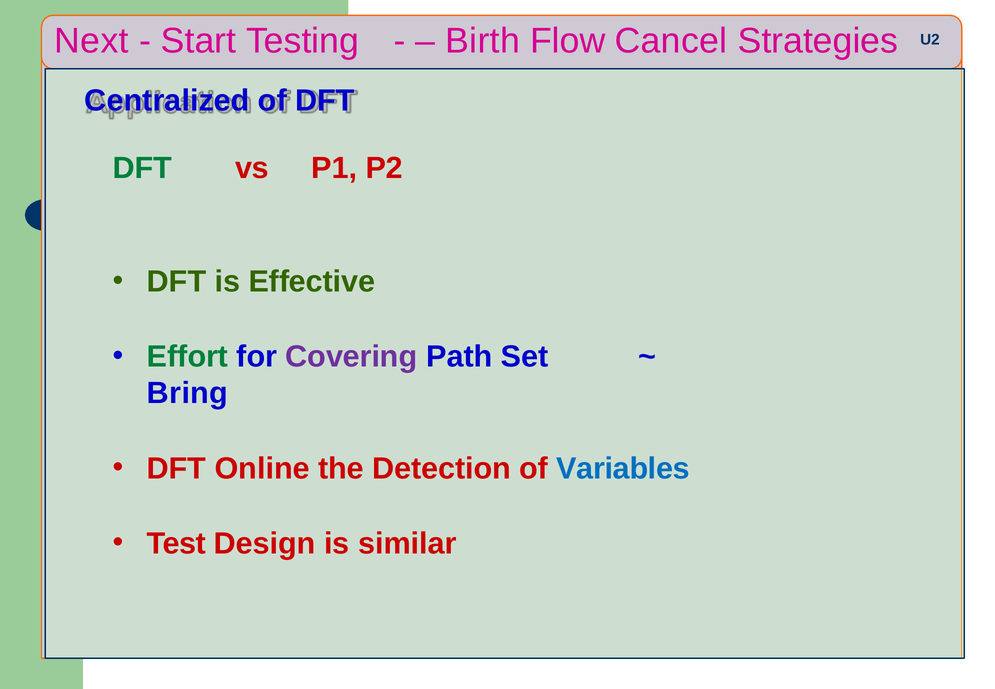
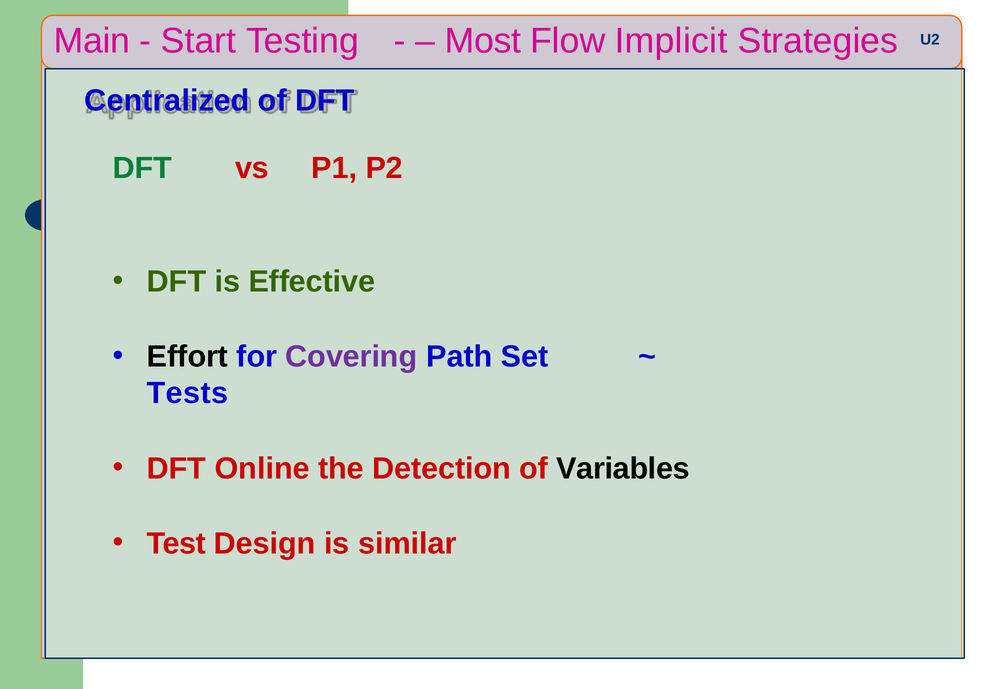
Next: Next -> Main
Birth: Birth -> Most
Cancel: Cancel -> Implicit
Effort colour: green -> black
Bring: Bring -> Tests
Variables colour: blue -> black
